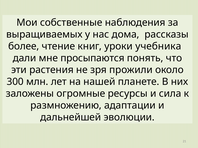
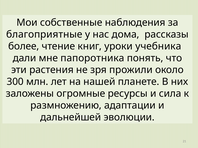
выращиваемых: выращиваемых -> благоприятные
просыпаются: просыпаются -> папоротника
